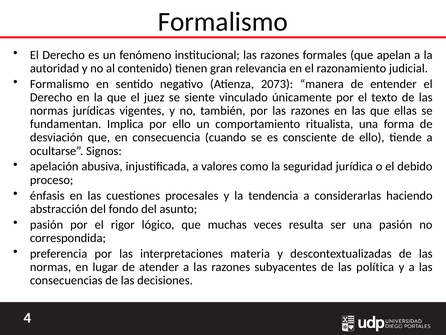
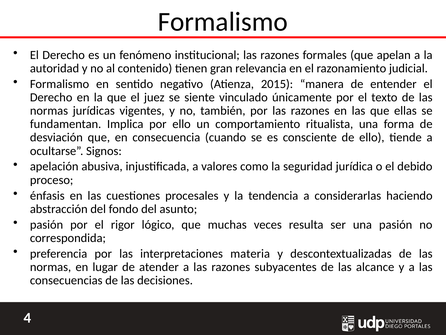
2073: 2073 -> 2015
política: política -> alcance
